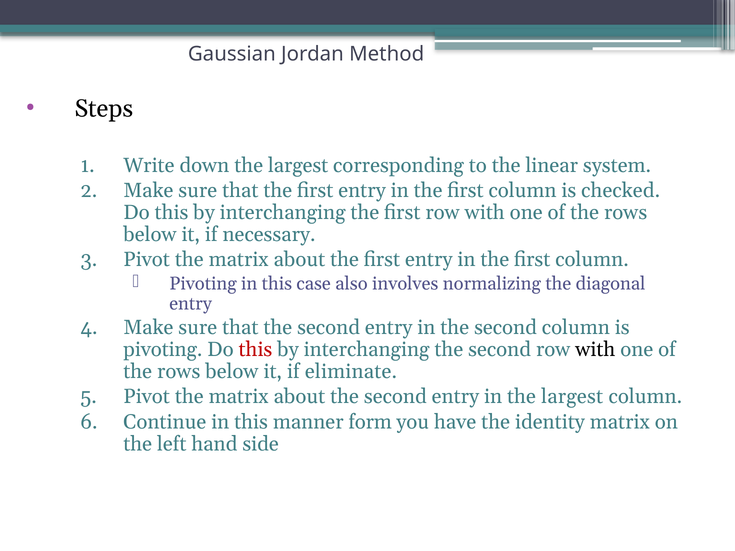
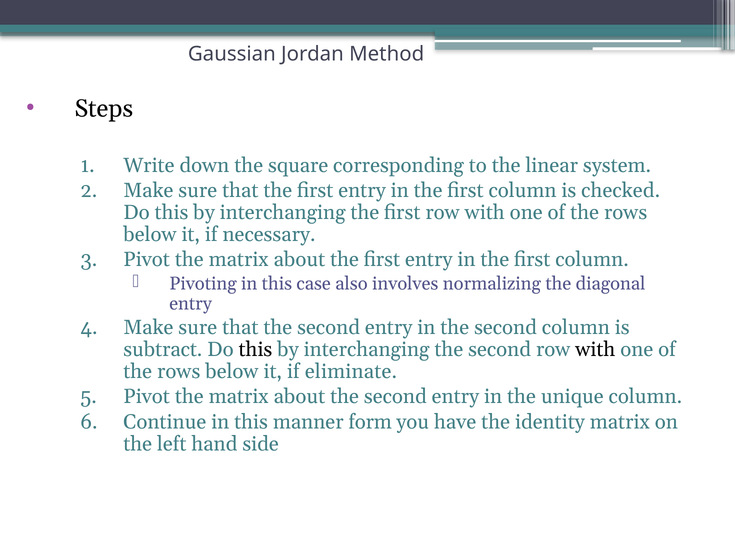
down the largest: largest -> square
pivoting at (163, 350): pivoting -> subtract
this at (255, 350) colour: red -> black
in the largest: largest -> unique
